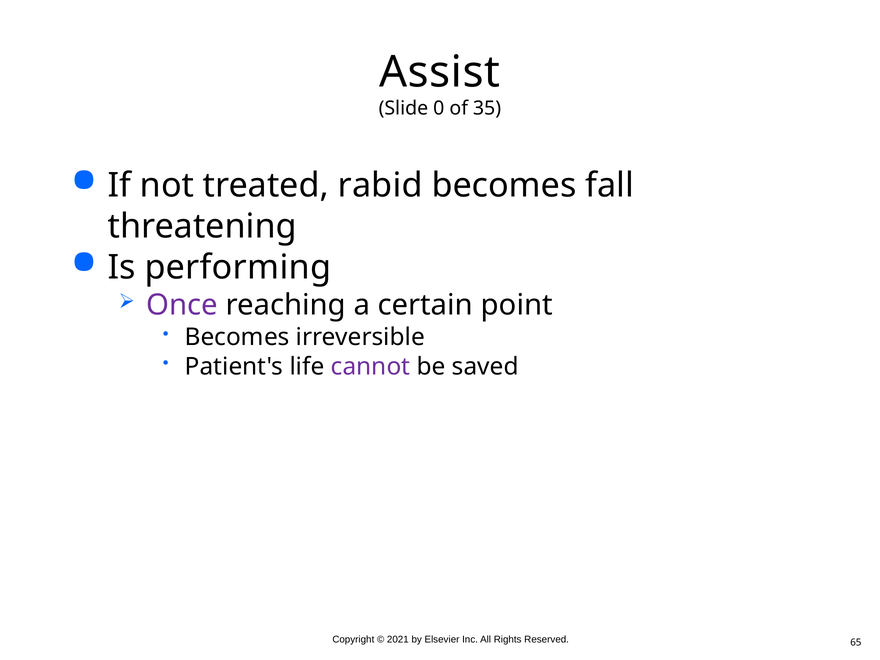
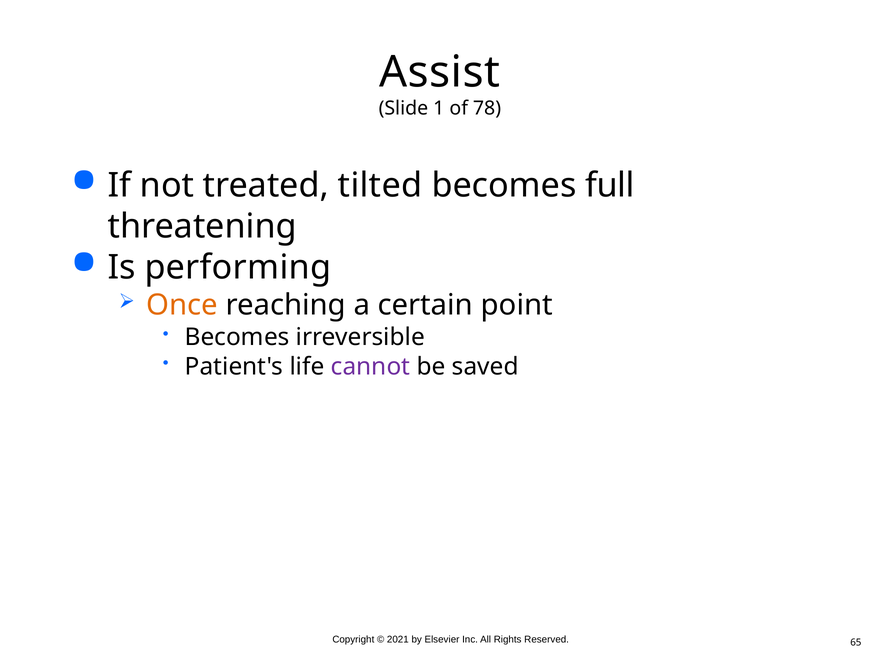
0: 0 -> 1
35: 35 -> 78
rabid: rabid -> tilted
fall: fall -> full
Once colour: purple -> orange
